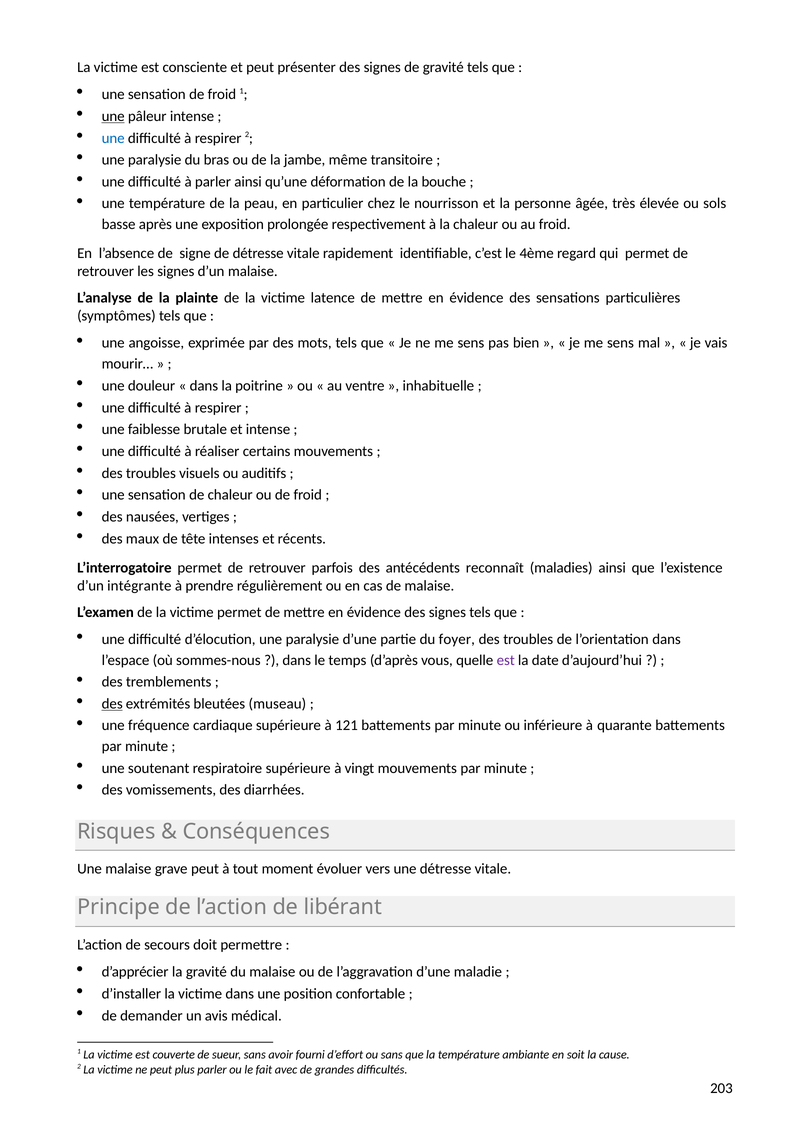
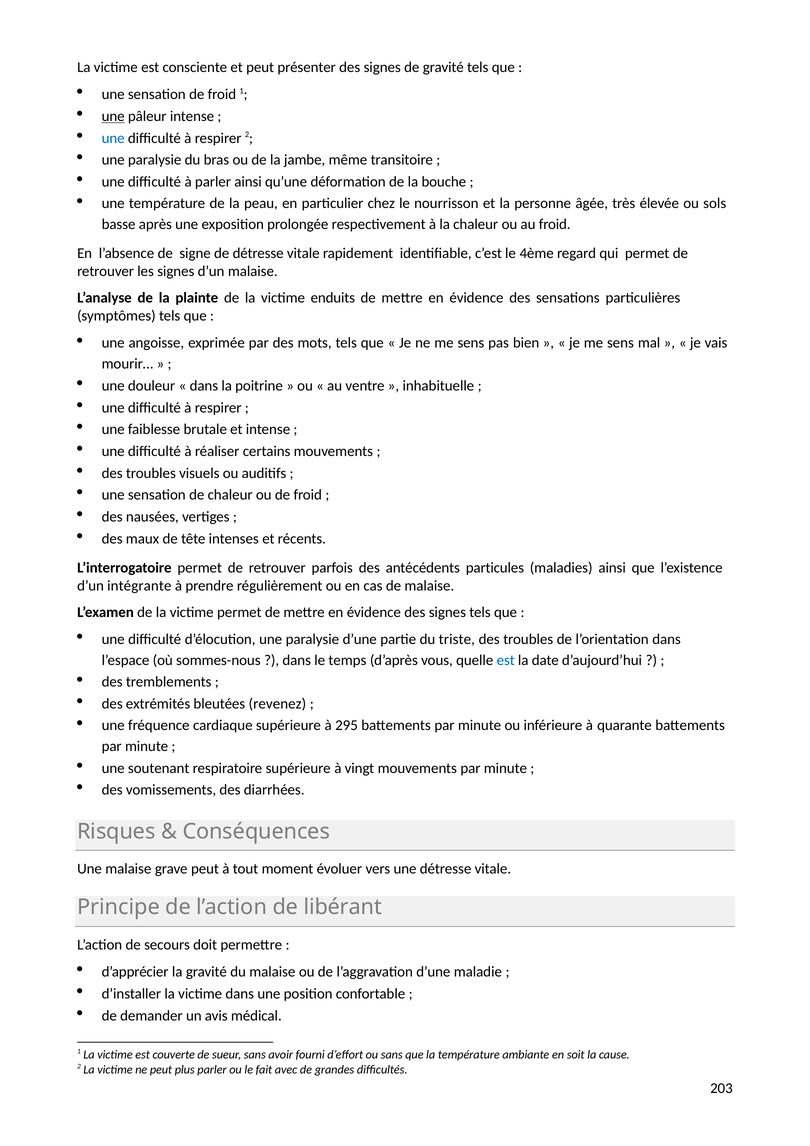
latence: latence -> enduits
reconnaît: reconnaît -> particules
foyer: foyer -> triste
est at (506, 660) colour: purple -> blue
des at (112, 704) underline: present -> none
museau: museau -> revenez
121: 121 -> 295
